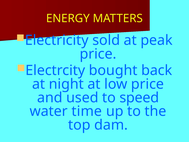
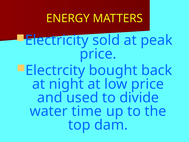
speed: speed -> divide
